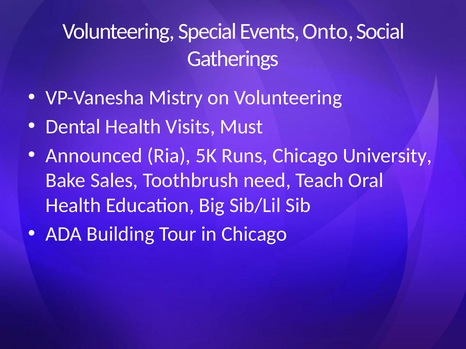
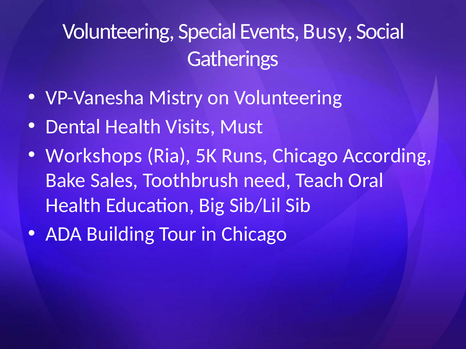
Onto: Onto -> Busy
Announced: Announced -> Workshops
University: University -> According
